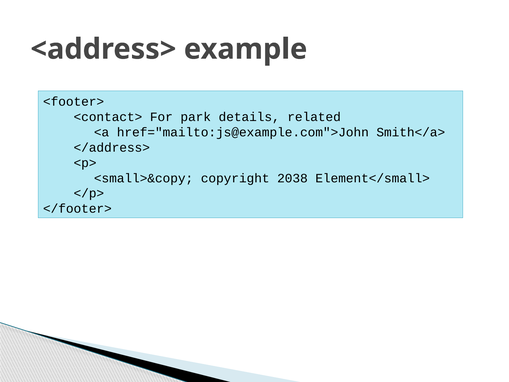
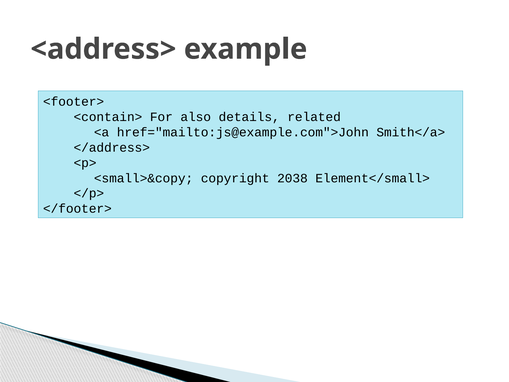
<contact>: <contact> -> <contain>
park: park -> also
